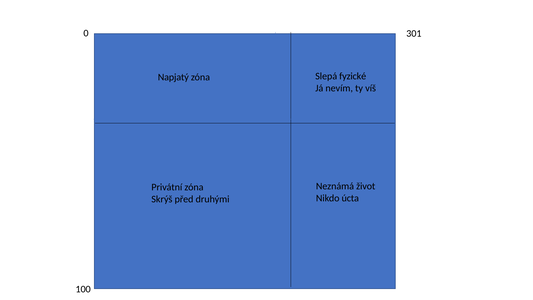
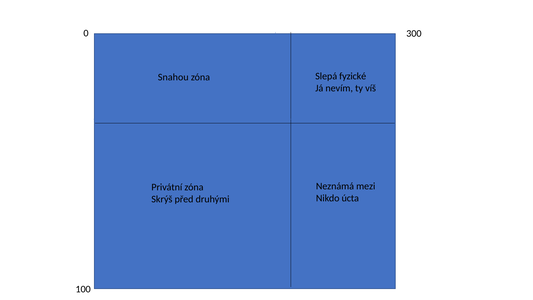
301: 301 -> 300
Napjatý: Napjatý -> Snahou
život: život -> mezi
